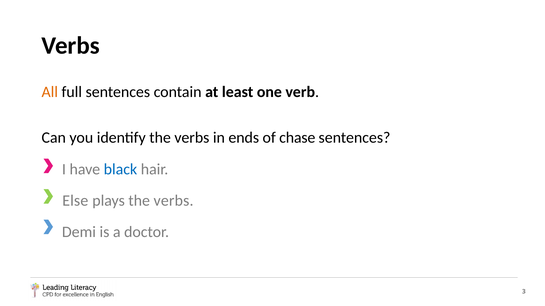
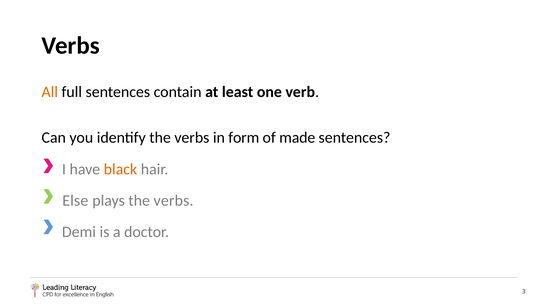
ends: ends -> form
chase: chase -> made
black colour: blue -> orange
